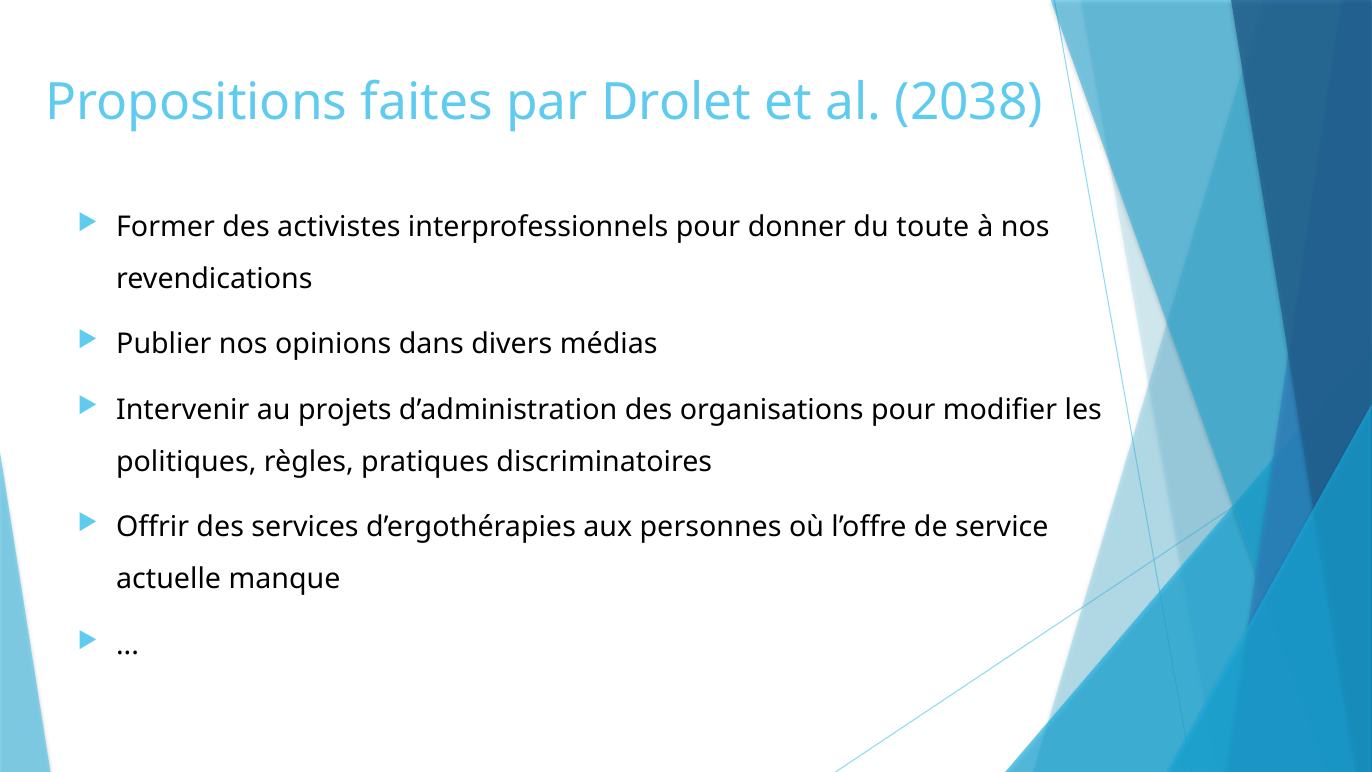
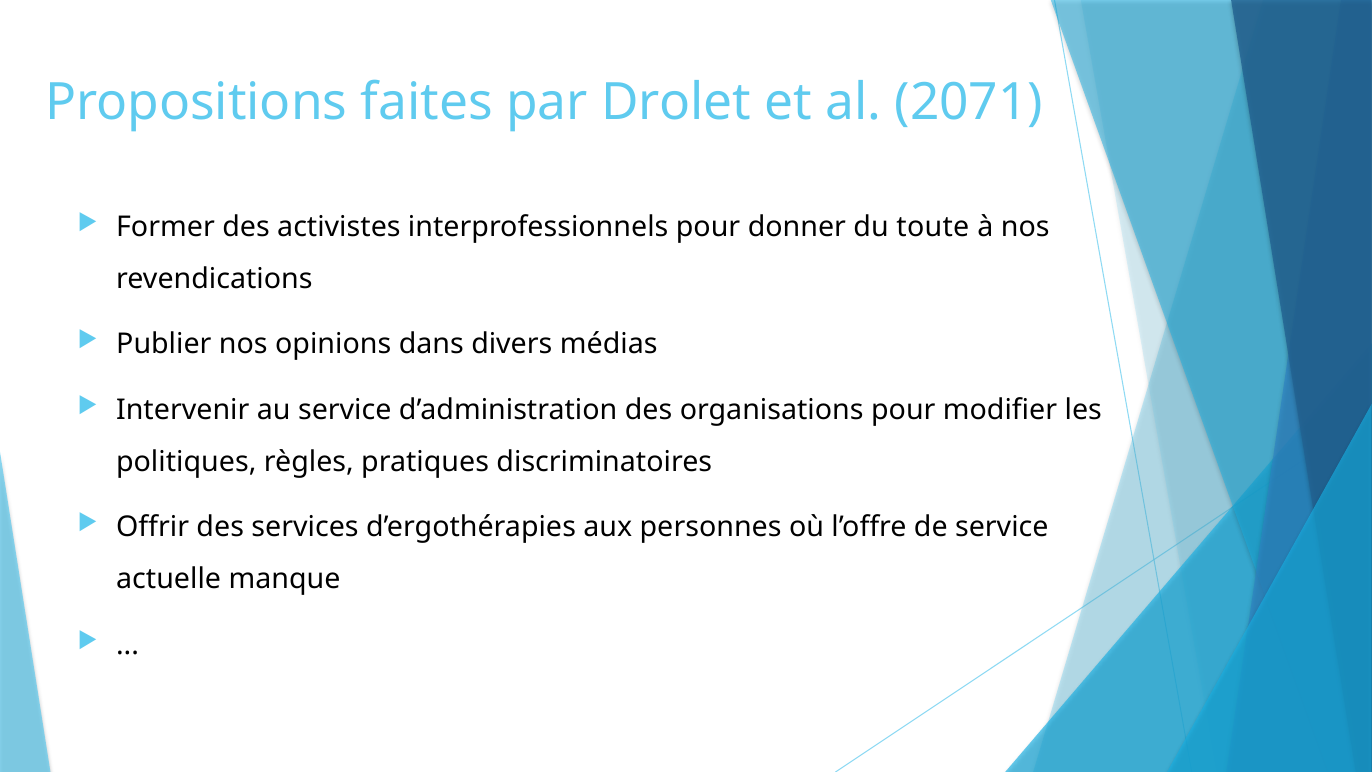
2038: 2038 -> 2071
au projets: projets -> service
